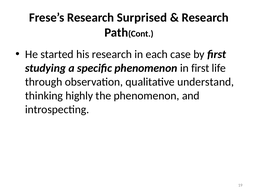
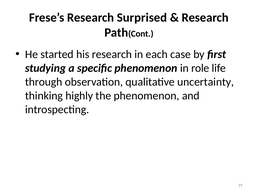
in first: first -> role
understand: understand -> uncertainty
